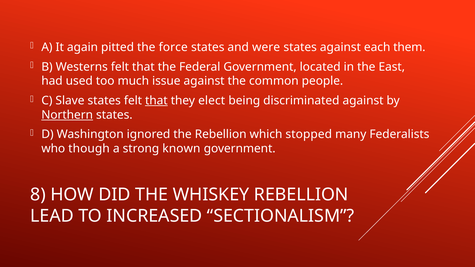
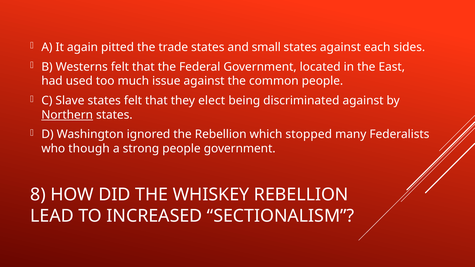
force: force -> trade
were: were -> small
them: them -> sides
that at (156, 101) underline: present -> none
strong known: known -> people
